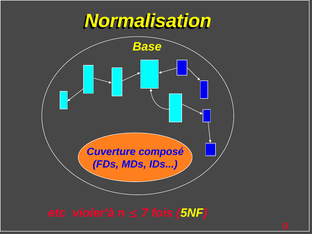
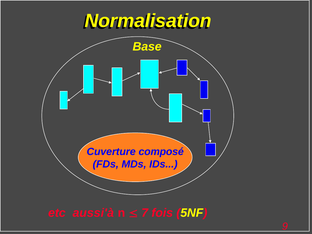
violer'à: violer'à -> aussi'à
